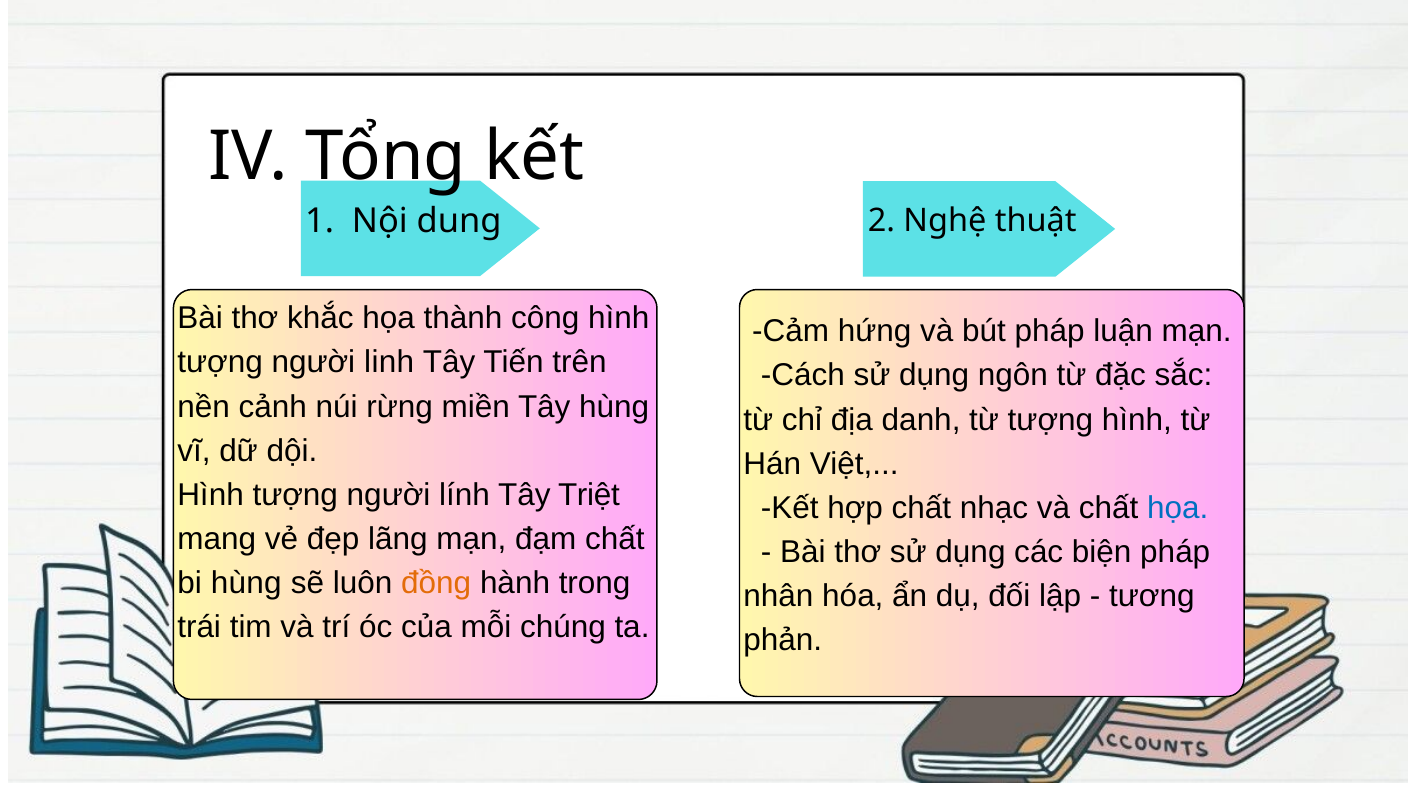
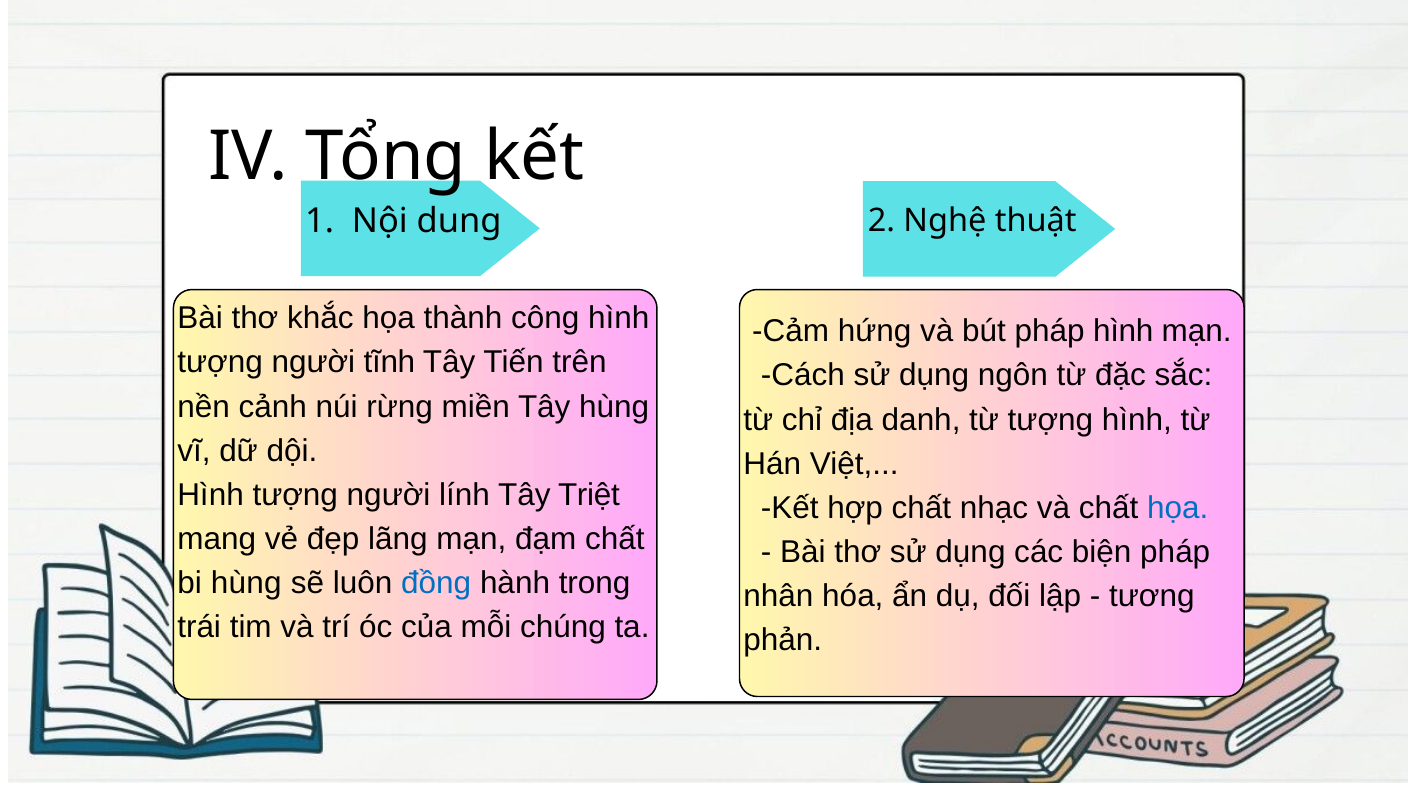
pháp luận: luận -> hình
linh: linh -> tĩnh
đồng colour: orange -> blue
